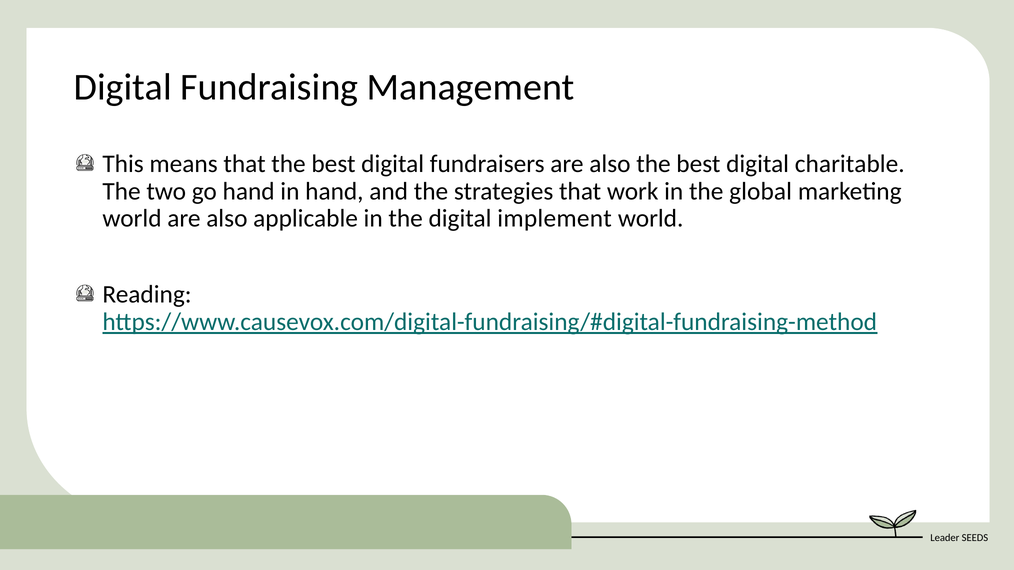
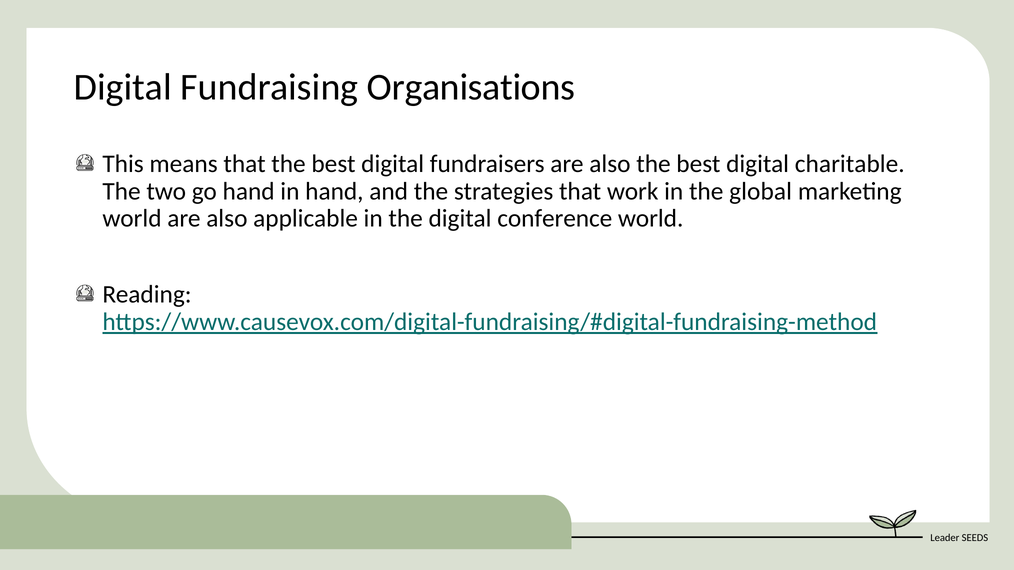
Management: Management -> Organisations
implement: implement -> conference
